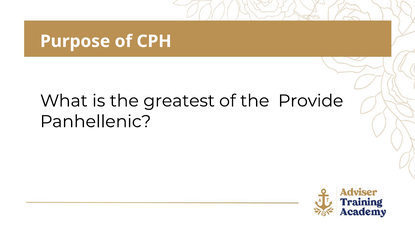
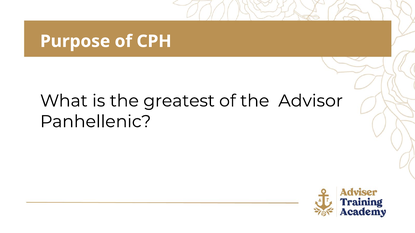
Provide: Provide -> Advisor
